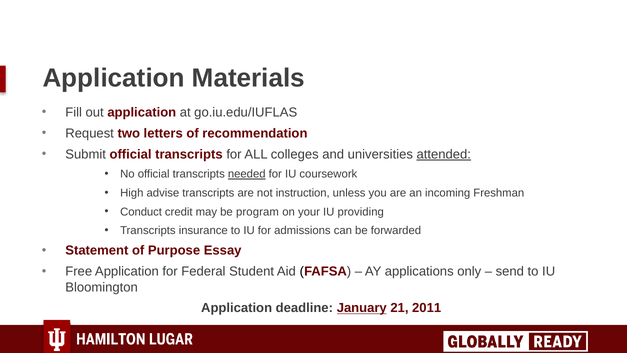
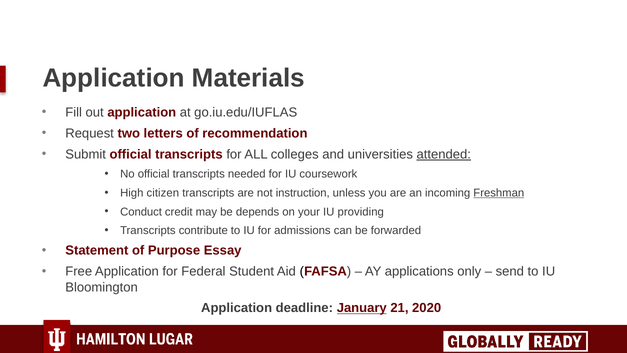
needed underline: present -> none
advise: advise -> citizen
Freshman underline: none -> present
program: program -> depends
insurance: insurance -> contribute
2011: 2011 -> 2020
